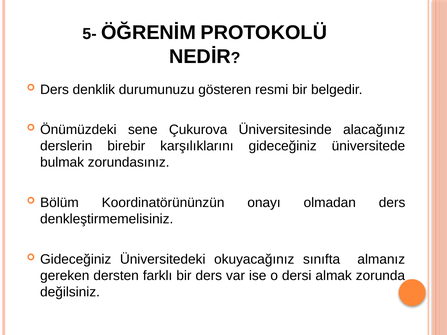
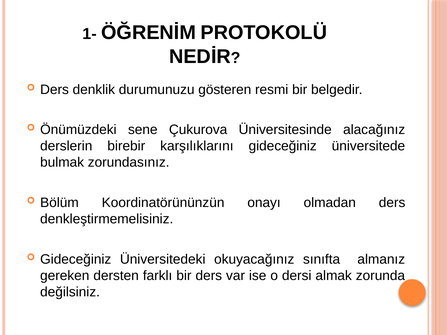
5-: 5- -> 1-
